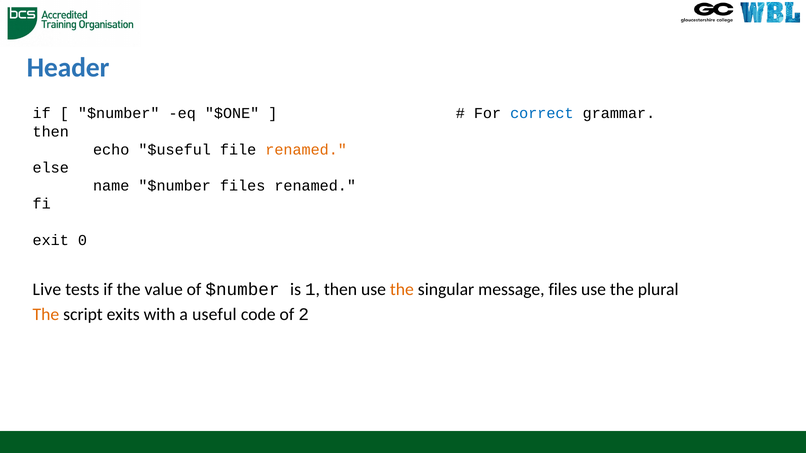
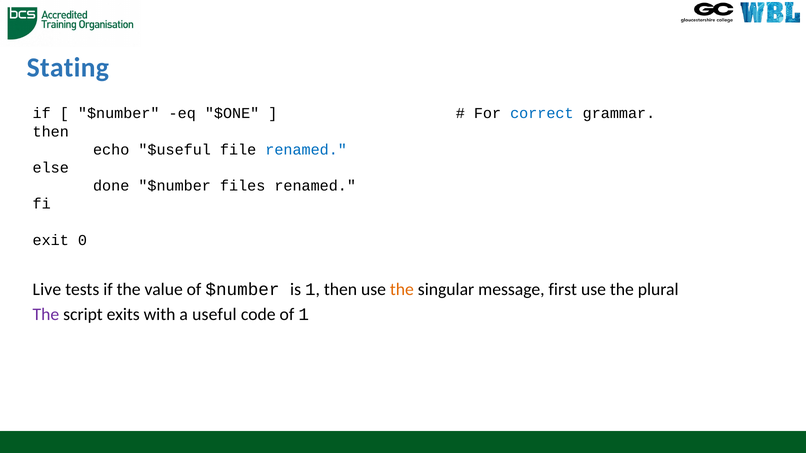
Header: Header -> Stating
renamed at (306, 150) colour: orange -> blue
name: name -> done
message files: files -> first
The at (46, 315) colour: orange -> purple
of 2: 2 -> 1
